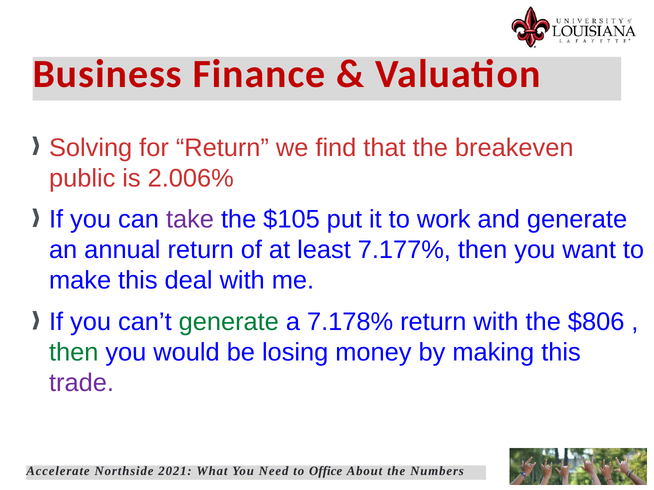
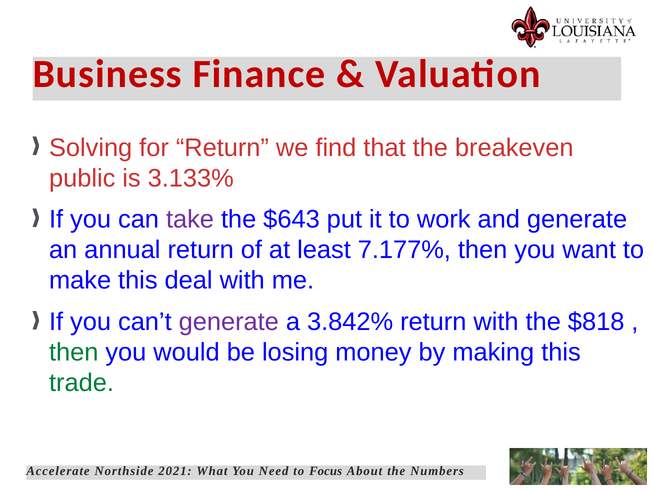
2.006%: 2.006% -> 3.133%
$105: $105 -> $643
generate at (229, 322) colour: green -> purple
7.178%: 7.178% -> 3.842%
$806: $806 -> $818
trade colour: purple -> green
Office: Office -> Focus
